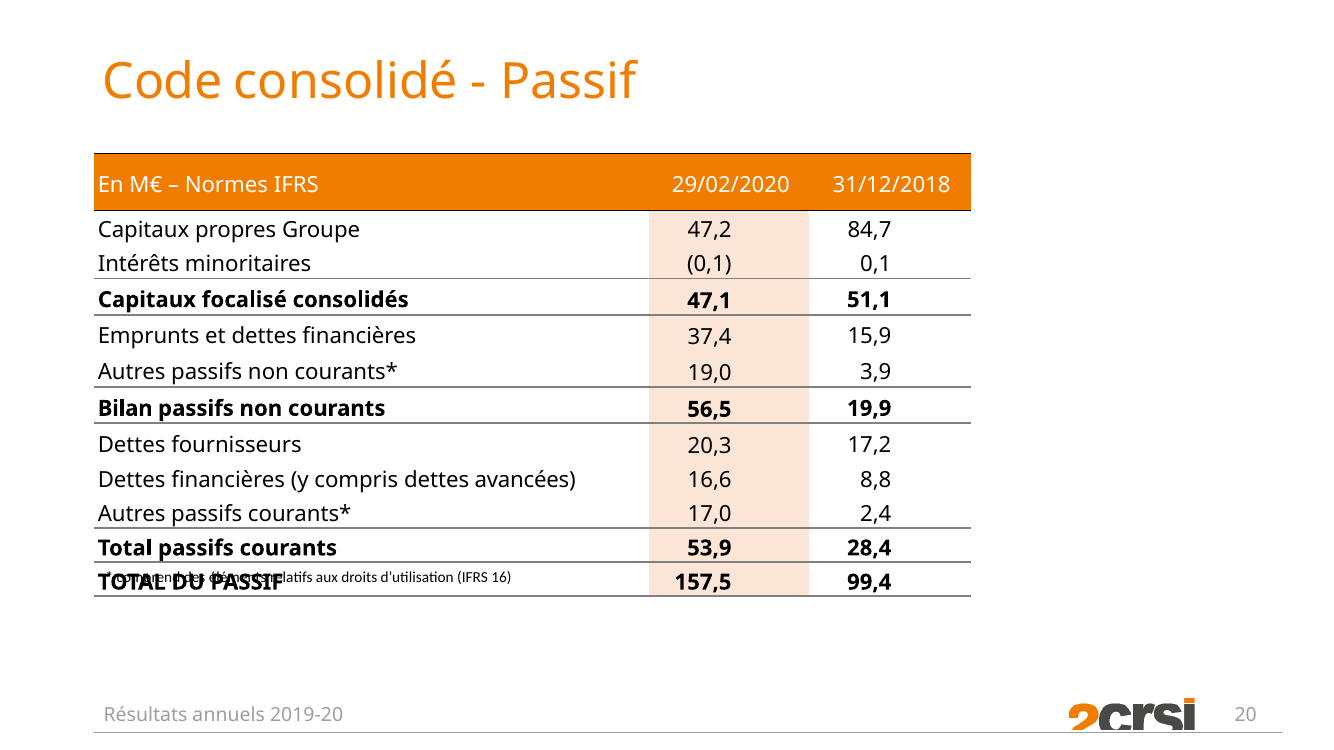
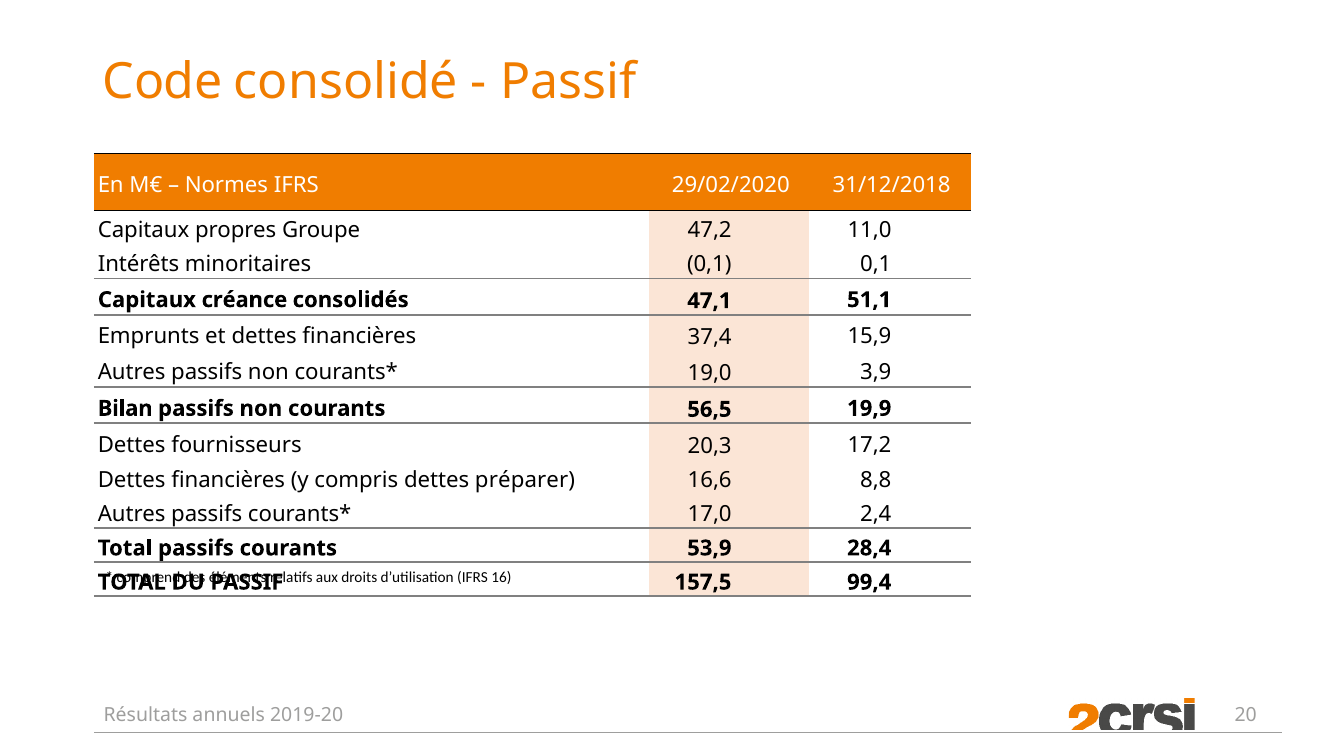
84,7: 84,7 -> 11,0
focalisé: focalisé -> créance
avancées: avancées -> préparer
